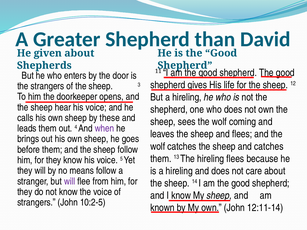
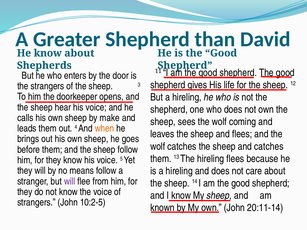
He given: given -> know
these: these -> make
when colour: purple -> orange
12:11-14: 12:11-14 -> 20:11-14
